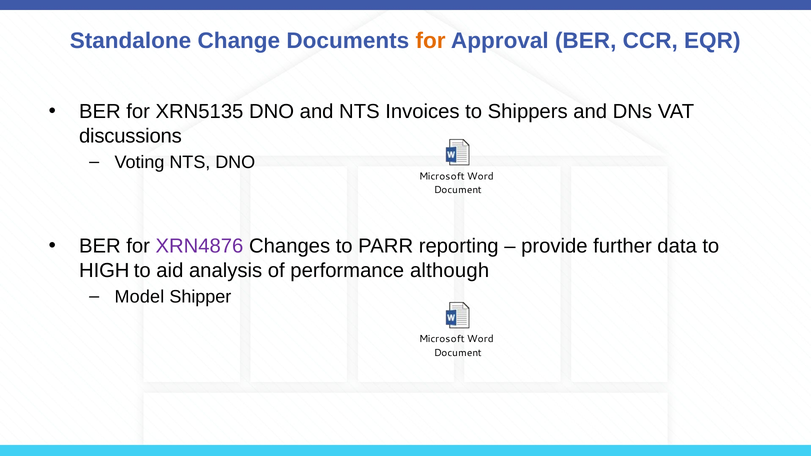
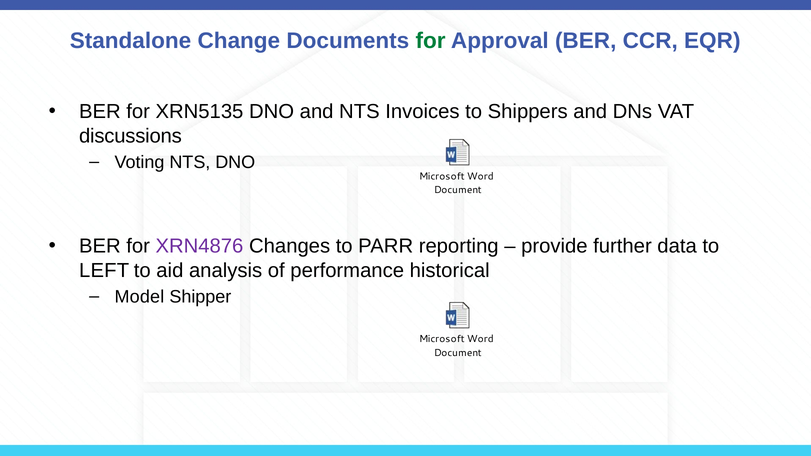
for at (431, 41) colour: orange -> green
HIGH: HIGH -> LEFT
although: although -> historical
